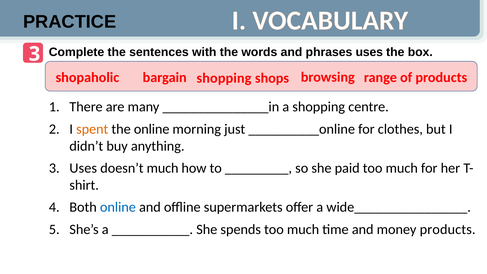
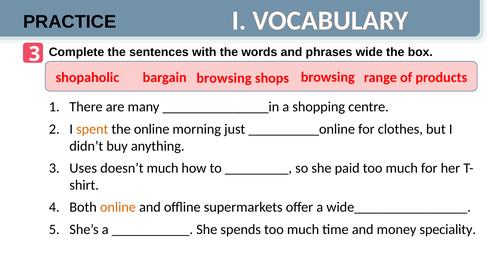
phrases uses: uses -> wide
bargain shopping: shopping -> browsing
online at (118, 207) colour: blue -> orange
money products: products -> speciality
